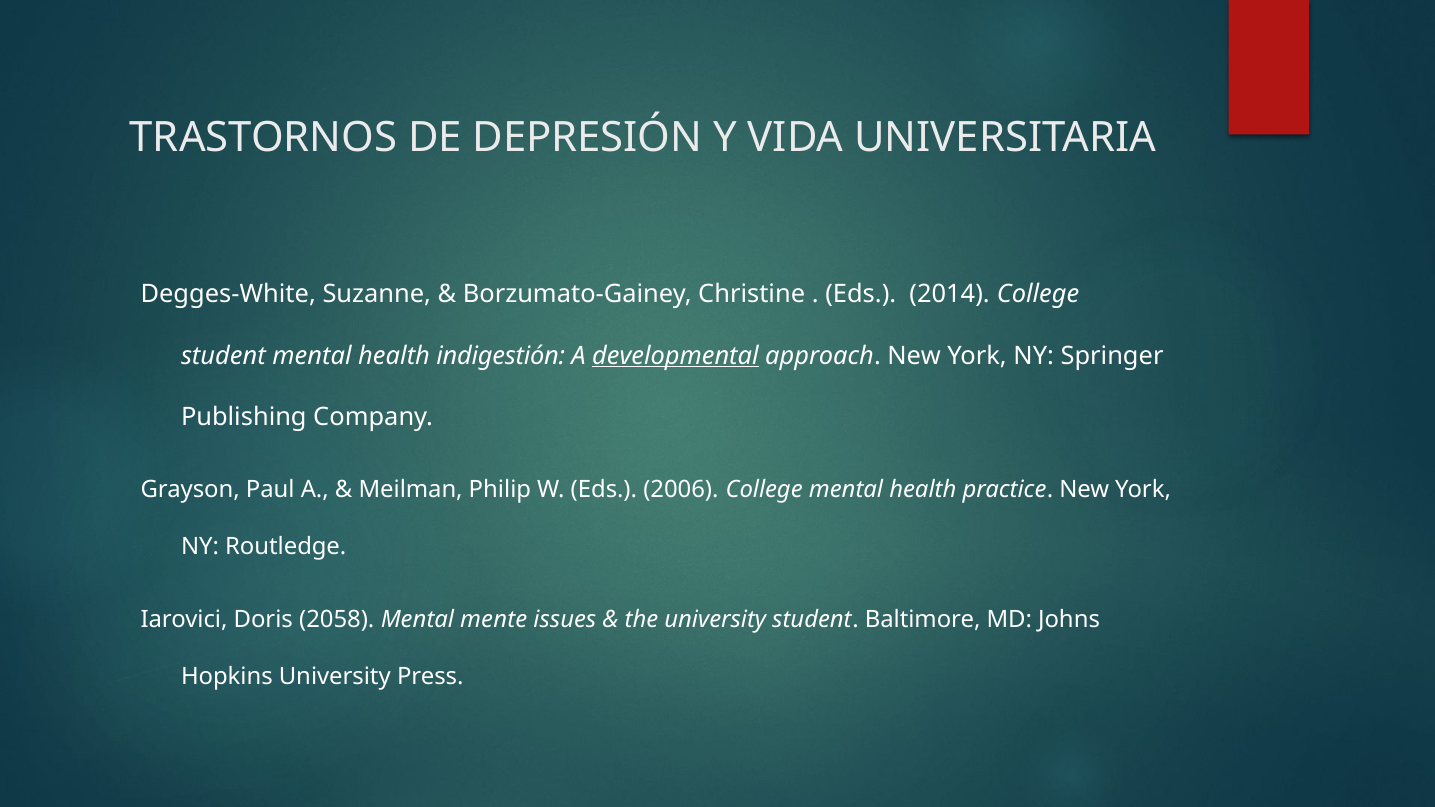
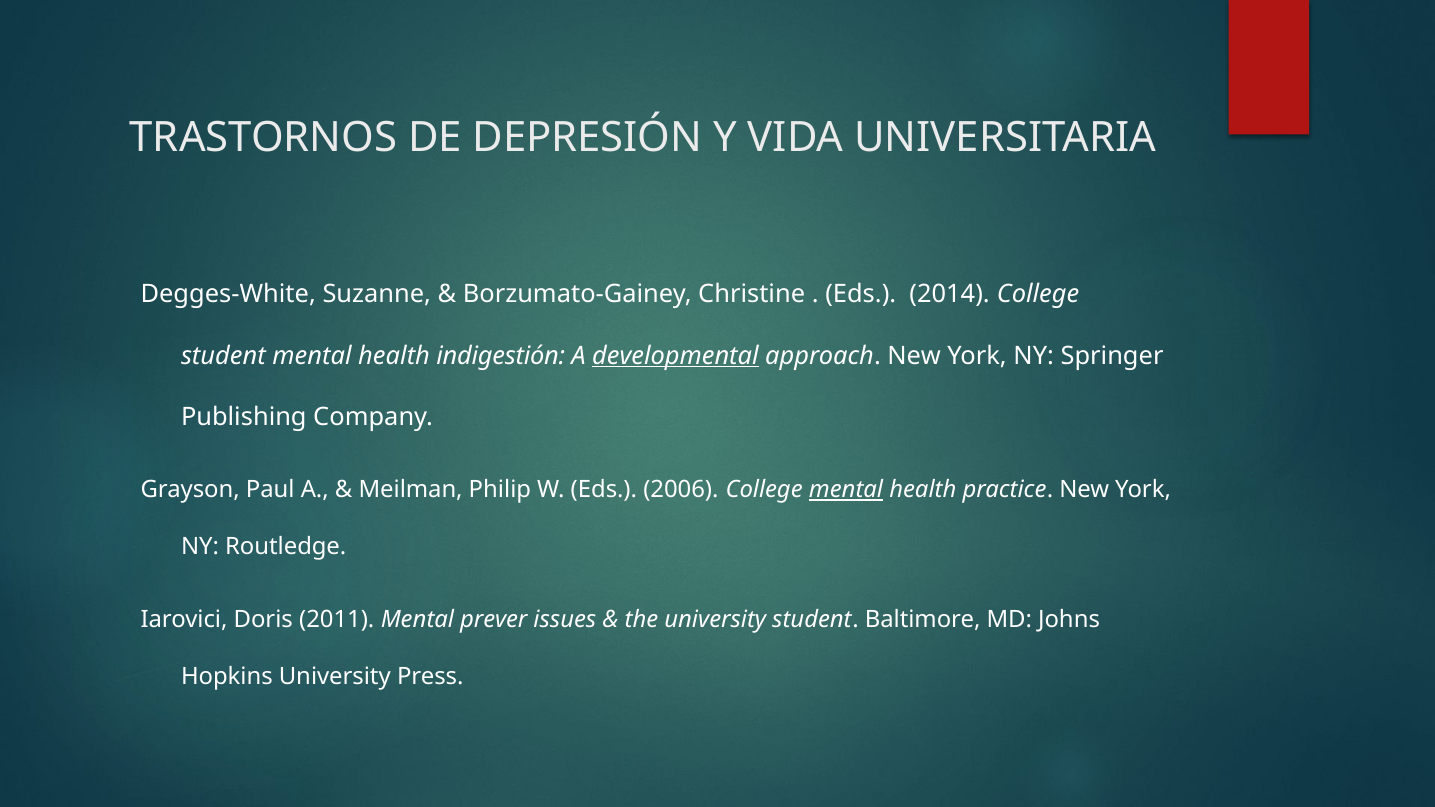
mental at (846, 490) underline: none -> present
2058: 2058 -> 2011
mente: mente -> prever
